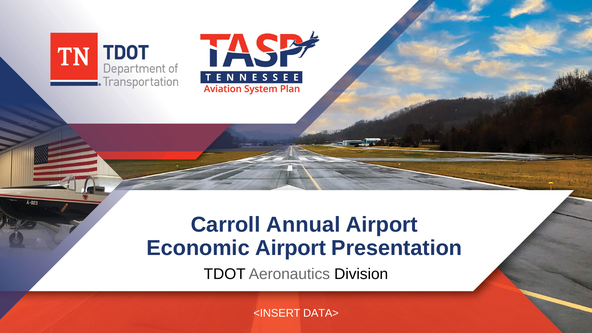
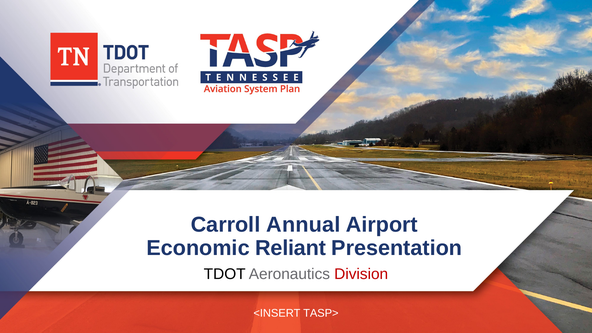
Economic Airport: Airport -> Reliant
Division colour: black -> red
DATA>: DATA> -> TASP>
